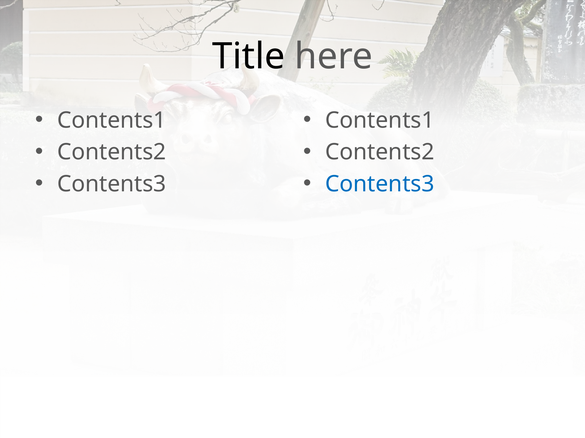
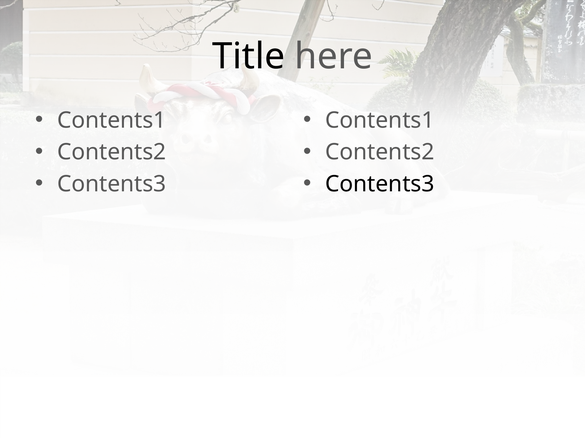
Contents3 at (380, 184) colour: blue -> black
